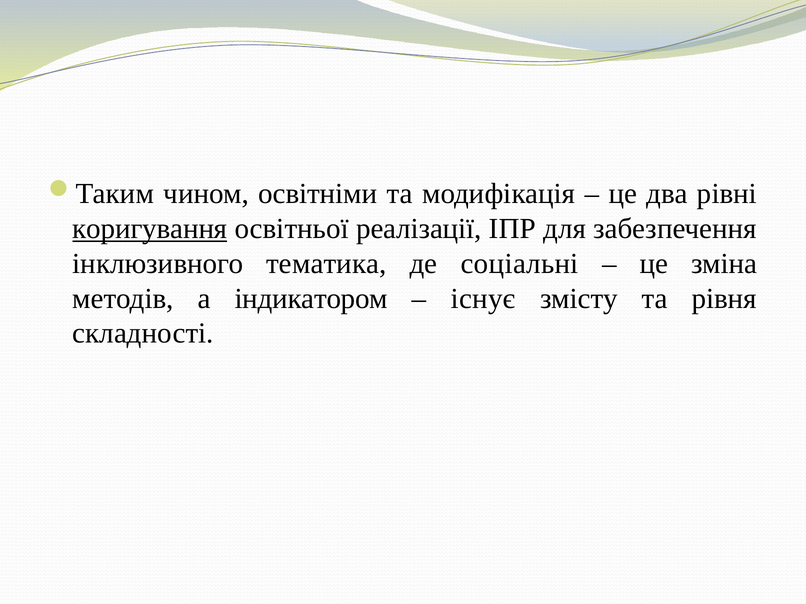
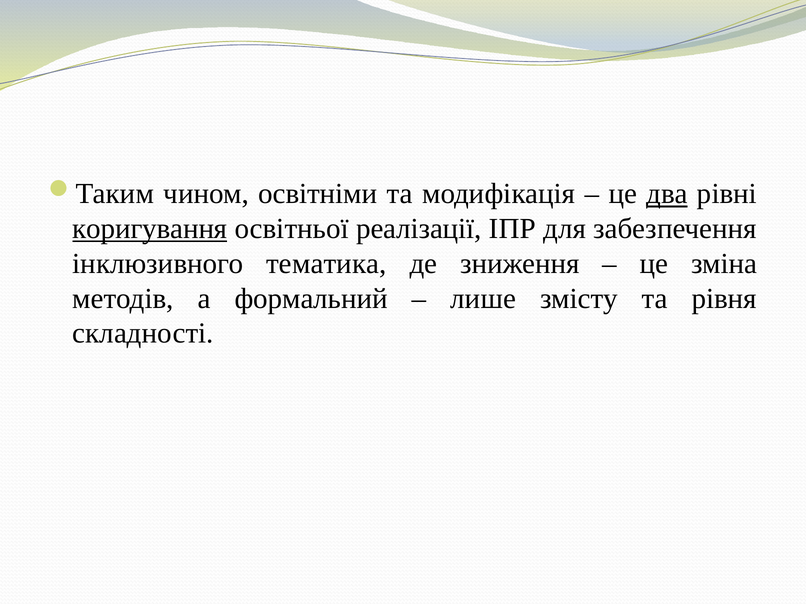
два underline: none -> present
соціальні: соціальні -> зниження
індикатором: індикатором -> формальний
існує: існує -> лише
